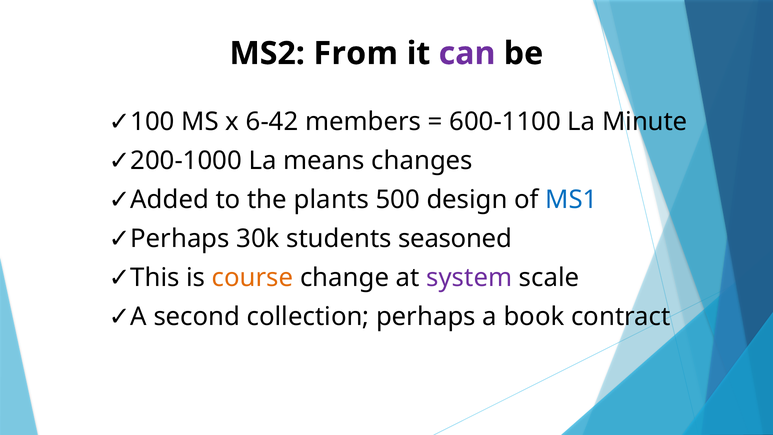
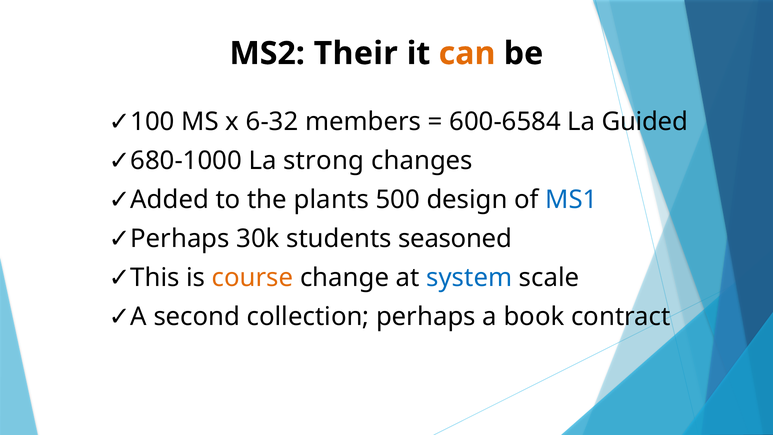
From: From -> Their
can colour: purple -> orange
6-42: 6-42 -> 6-32
600-1100: 600-1100 -> 600-6584
Minute: Minute -> Guided
200-1000: 200-1000 -> 680-1000
means: means -> strong
system colour: purple -> blue
